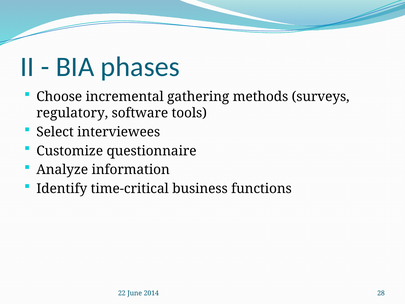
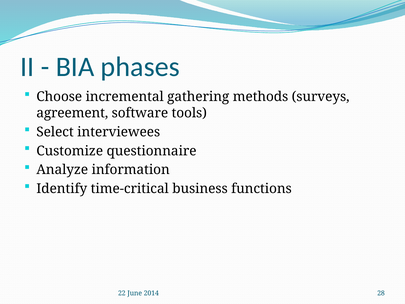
regulatory: regulatory -> agreement
